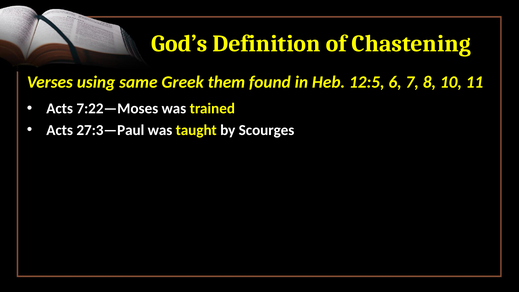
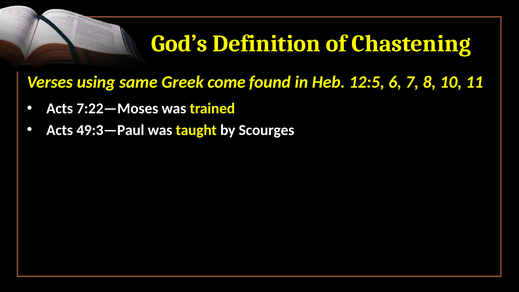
them: them -> come
27:3—Paul: 27:3—Paul -> 49:3—Paul
